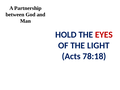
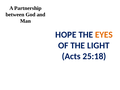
HOLD: HOLD -> HOPE
EYES colour: red -> orange
78:18: 78:18 -> 25:18
